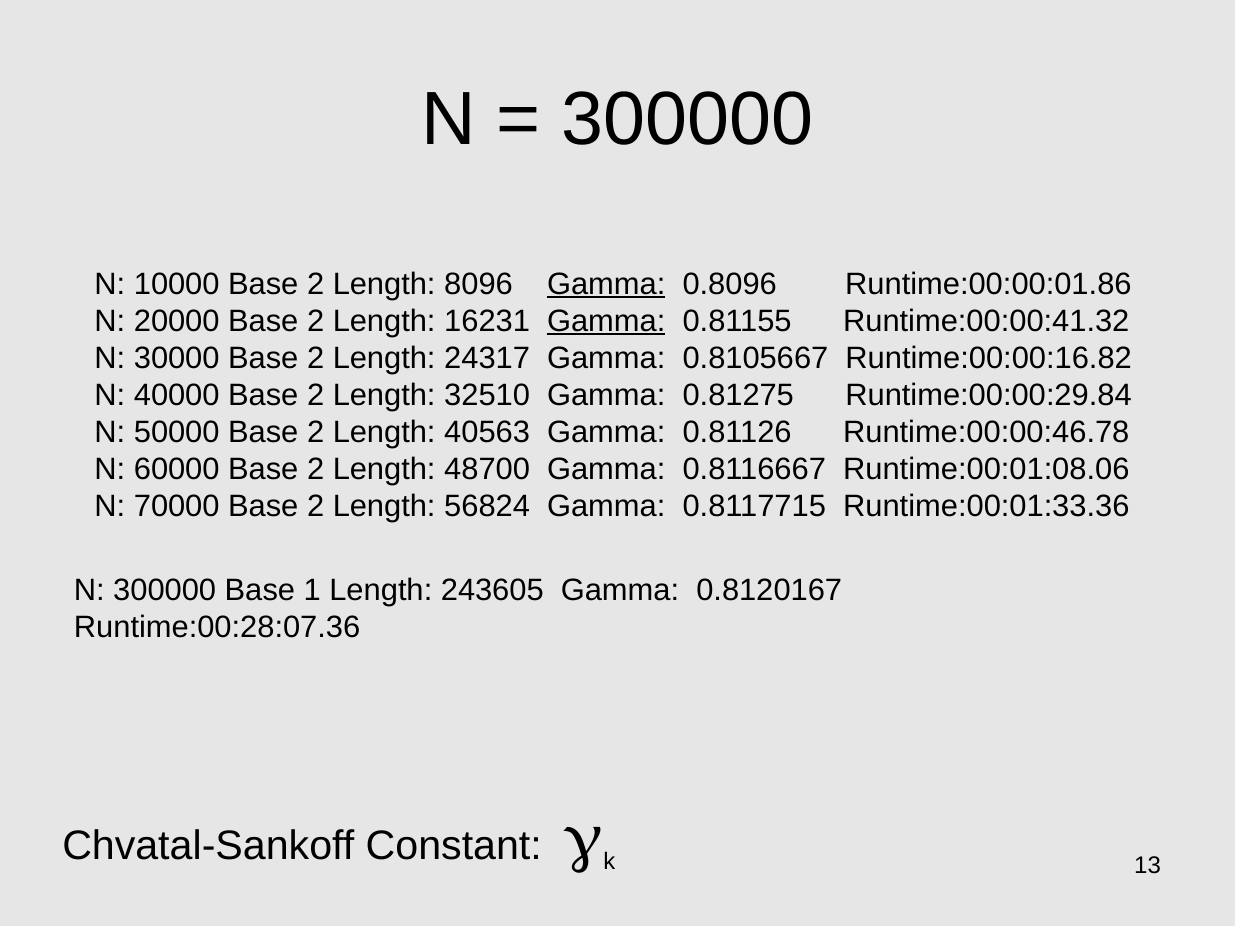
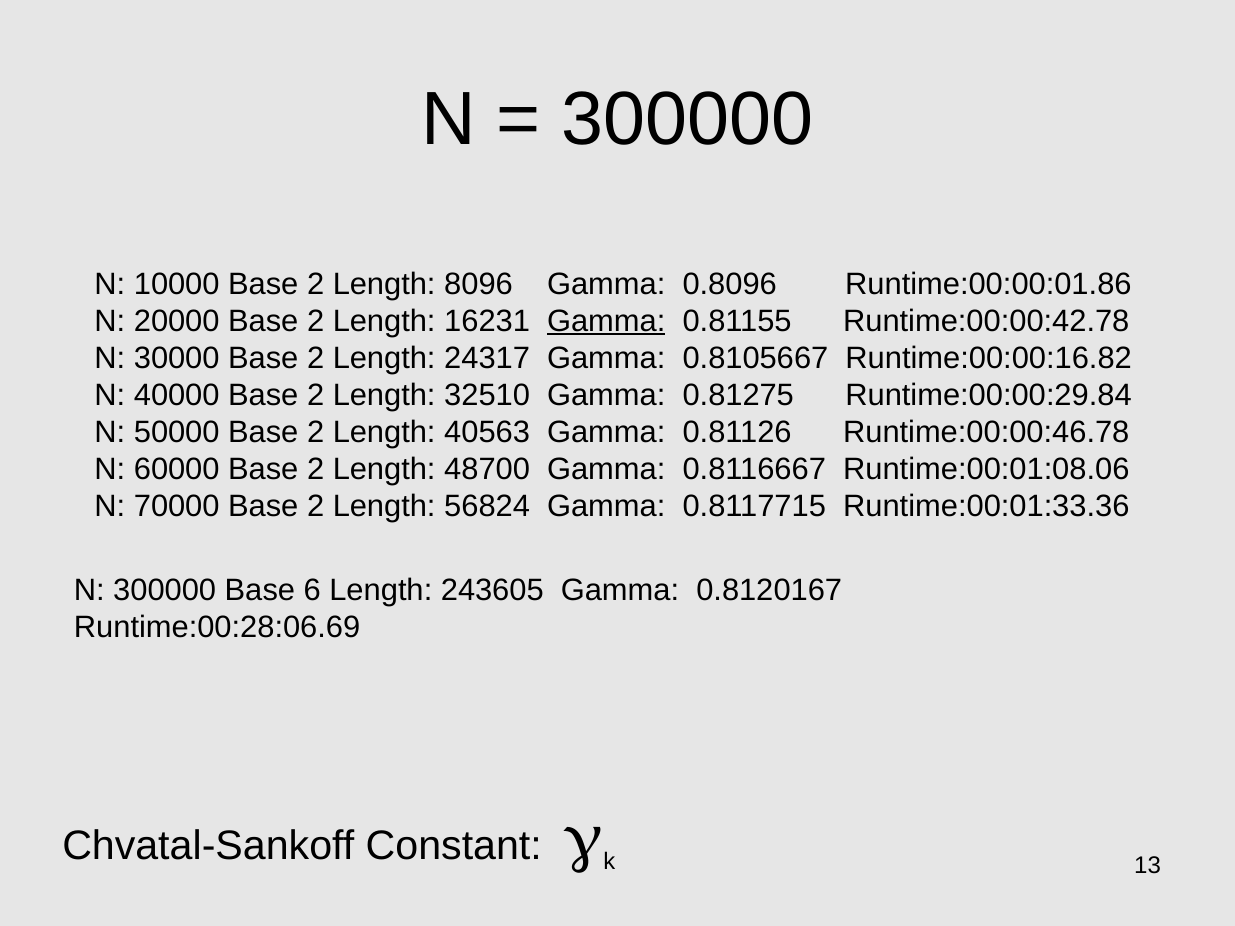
Gamma at (606, 284) underline: present -> none
Runtime:00:00:41.32: Runtime:00:00:41.32 -> Runtime:00:00:42.78
1: 1 -> 6
Runtime:00:28:07.36: Runtime:00:28:07.36 -> Runtime:00:28:06.69
